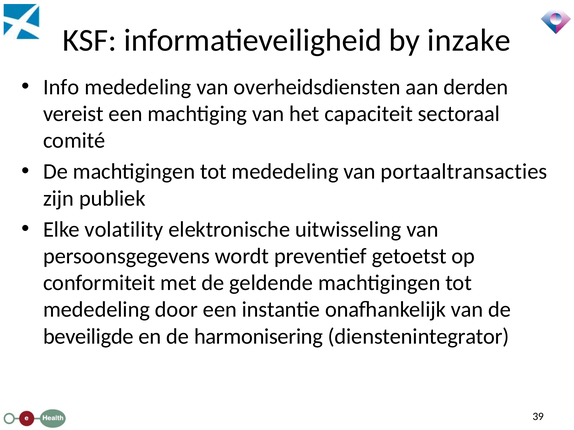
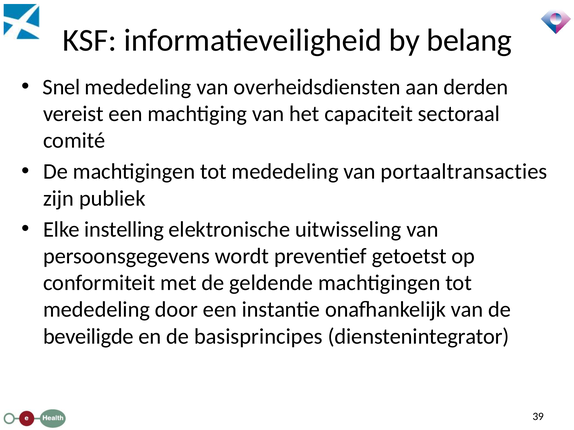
inzake: inzake -> belang
Info: Info -> Snel
volatility: volatility -> instelling
harmonisering: harmonisering -> basisprincipes
